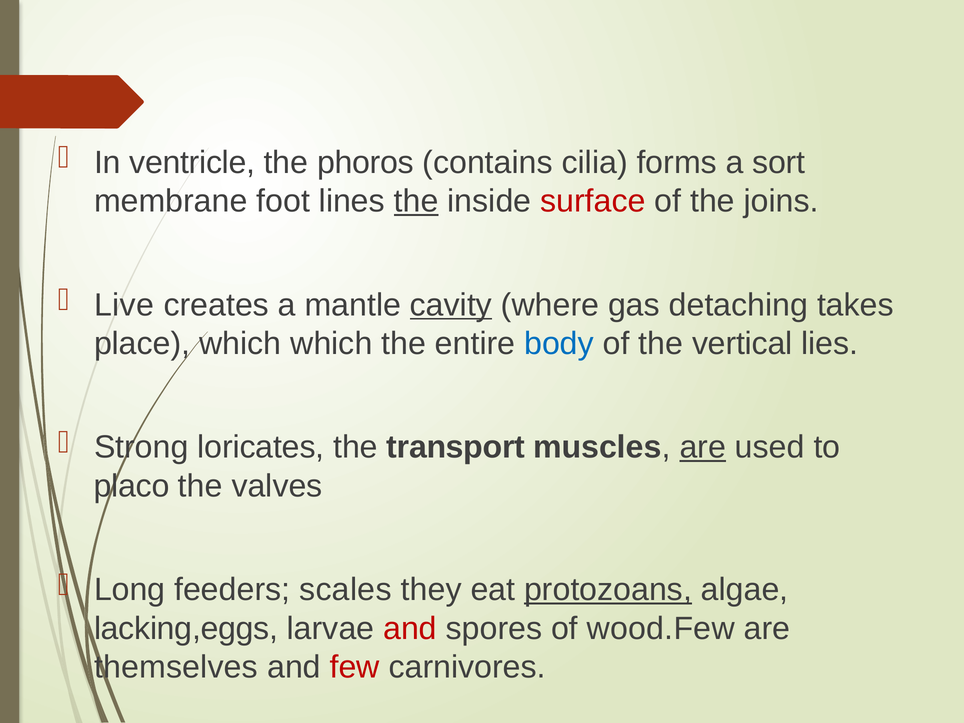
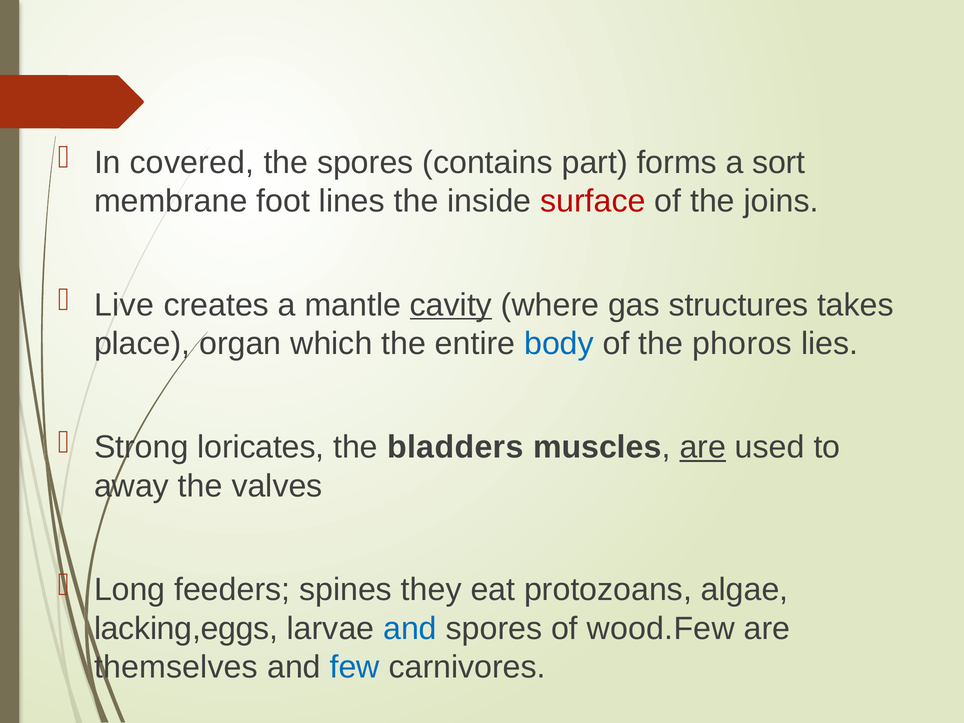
ventricle: ventricle -> covered
the phoros: phoros -> spores
cilia: cilia -> part
the at (416, 201) underline: present -> none
detaching: detaching -> structures
place which: which -> organ
vertical: vertical -> phoros
transport: transport -> bladders
placo: placo -> away
scales: scales -> spines
protozoans underline: present -> none
and at (410, 628) colour: red -> blue
few colour: red -> blue
